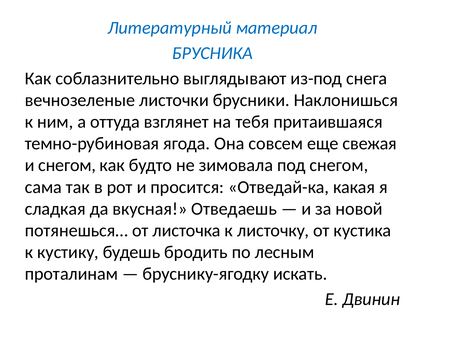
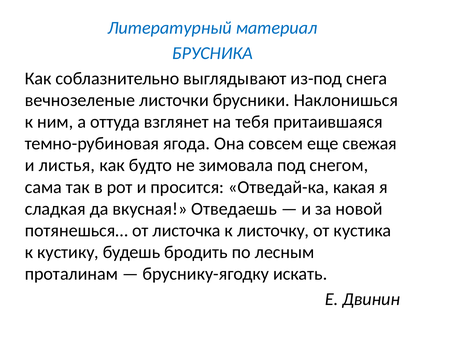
и снегом: снегом -> листья
